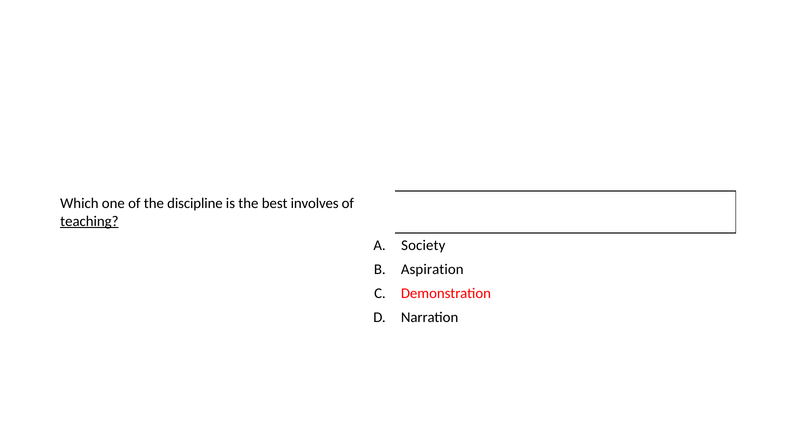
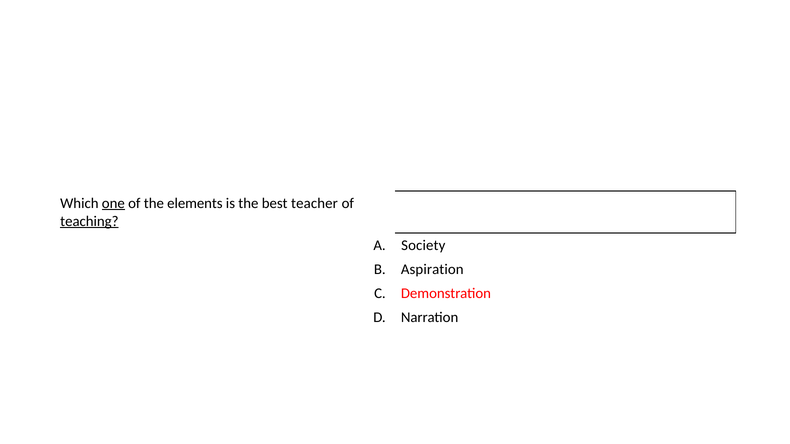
one underline: none -> present
discipline: discipline -> elements
involves: involves -> teacher
